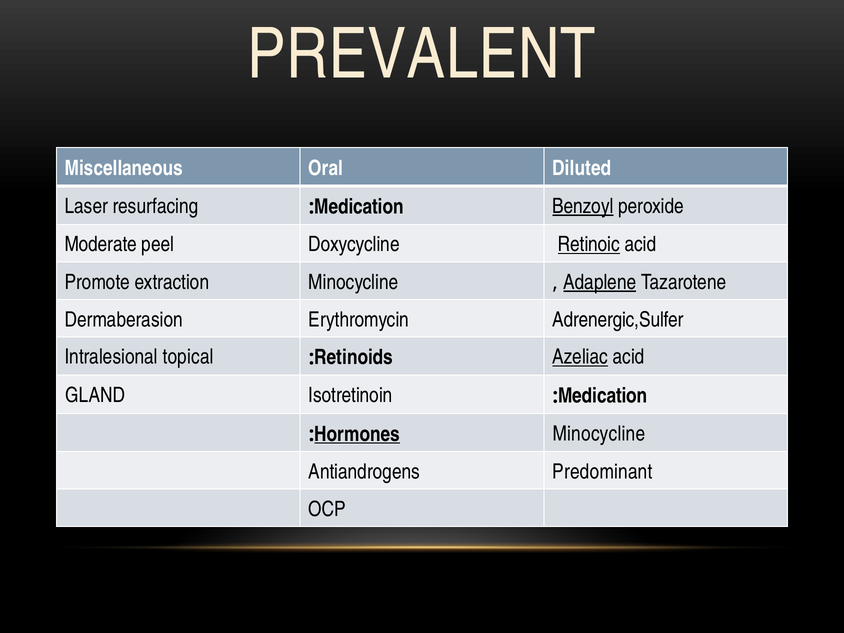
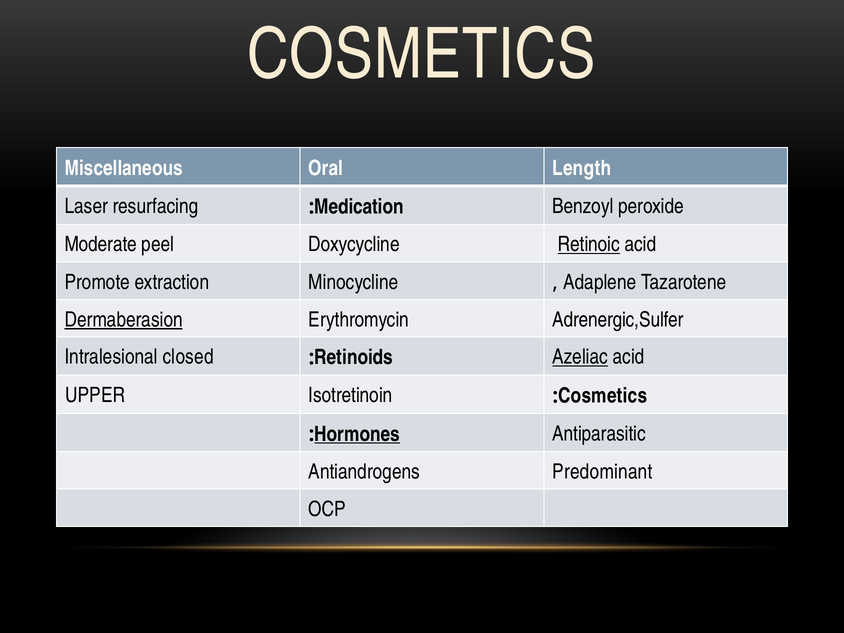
PREVALENT at (421, 55): PREVALENT -> COSMETICS
Diluted: Diluted -> Length
Benzoyl underline: present -> none
Adaplene underline: present -> none
Dermaberasion underline: none -> present
topical: topical -> closed
GLAND: GLAND -> UPPER
Isotretinoin Medication: Medication -> Cosmetics
Minocycline at (599, 434): Minocycline -> Antiparasitic
